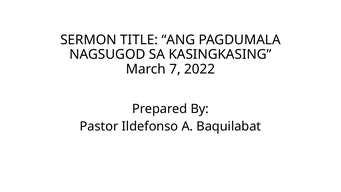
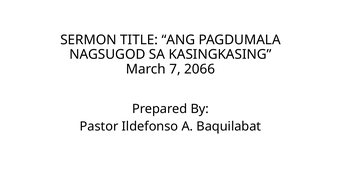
2022: 2022 -> 2066
